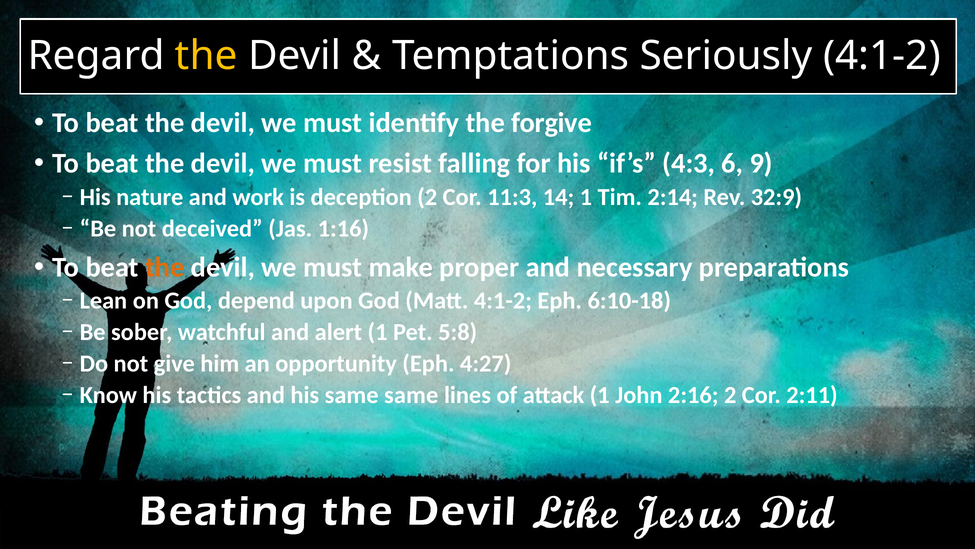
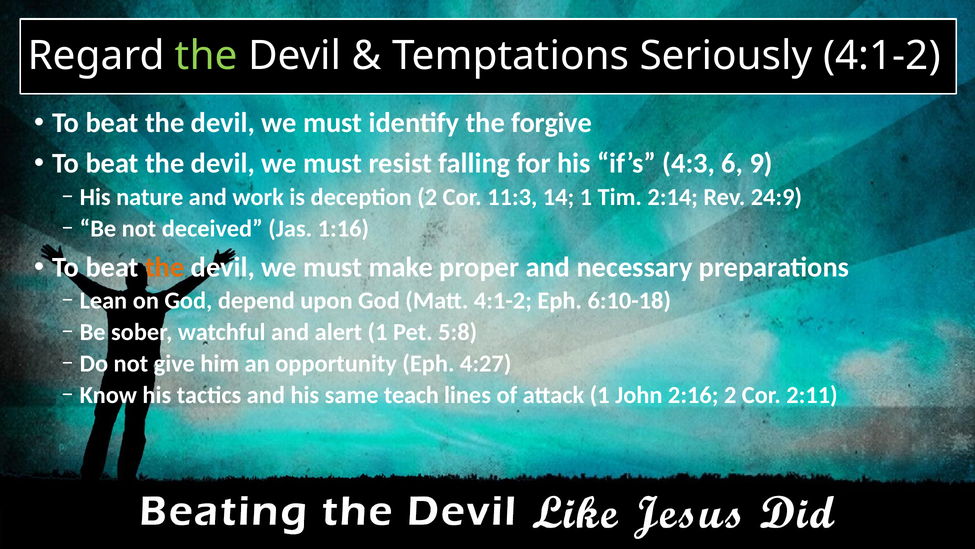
the at (206, 56) colour: yellow -> light green
32:9: 32:9 -> 24:9
same same: same -> teach
